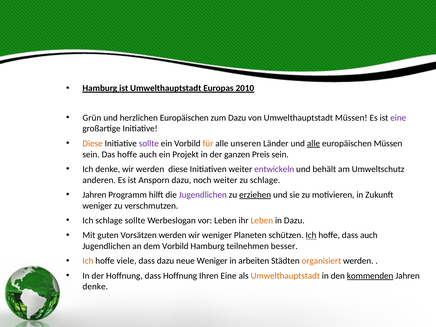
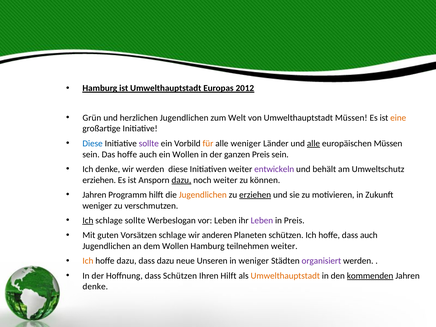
2010: 2010 -> 2012
herzlichen Europäischen: Europäischen -> Jugendlichen
zum Dazu: Dazu -> Welt
eine at (398, 118) colour: purple -> orange
Diese at (93, 143) colour: orange -> blue
alle unseren: unseren -> weniger
ein Projekt: Projekt -> Wollen
anderen at (99, 180): anderen -> erziehen
dazu at (181, 180) underline: none -> present
zu schlage: schlage -> können
Jugendlichen at (203, 195) colour: purple -> orange
Ich at (88, 220) underline: none -> present
Leben at (262, 220) colour: orange -> purple
in Dazu: Dazu -> Preis
Vorsätzen werden: werden -> schlage
wir weniger: weniger -> anderen
Ich at (311, 235) underline: present -> none
dem Vorbild: Vorbild -> Wollen
teilnehmen besser: besser -> weiter
hoffe viele: viele -> dazu
neue Weniger: Weniger -> Unseren
in arbeiten: arbeiten -> weniger
organisiert colour: orange -> purple
dass Hoffnung: Hoffnung -> Schützen
Ihren Eine: Eine -> Hilft
